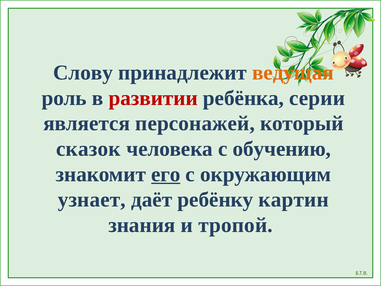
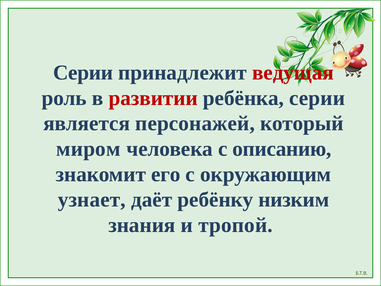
Слову at (83, 73): Слову -> Серии
ведущая colour: orange -> red
сказок: сказок -> миром
обучению: обучению -> описанию
его underline: present -> none
картин: картин -> низким
